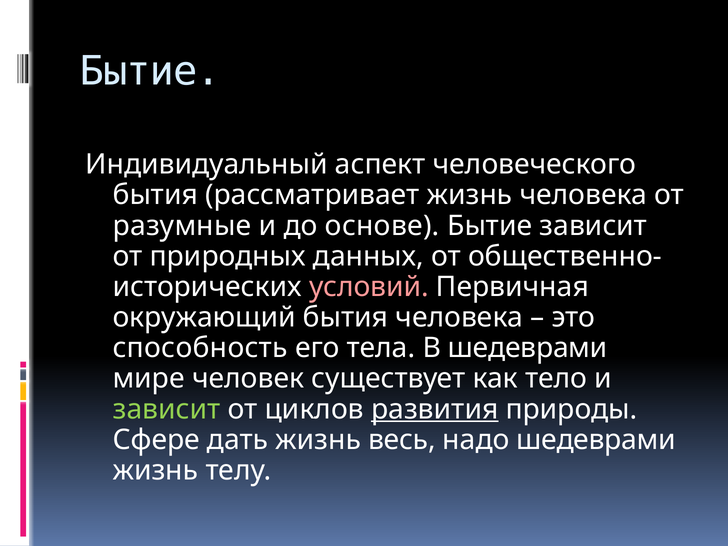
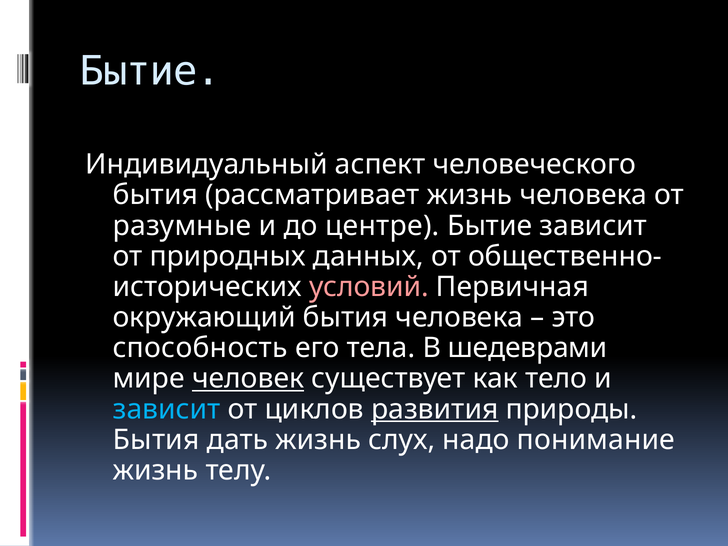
основе: основе -> центре
человек underline: none -> present
зависит at (167, 409) colour: light green -> light blue
Сфере at (156, 440): Сфере -> Бытия
весь: весь -> слух
надо шедеврами: шедеврами -> понимание
